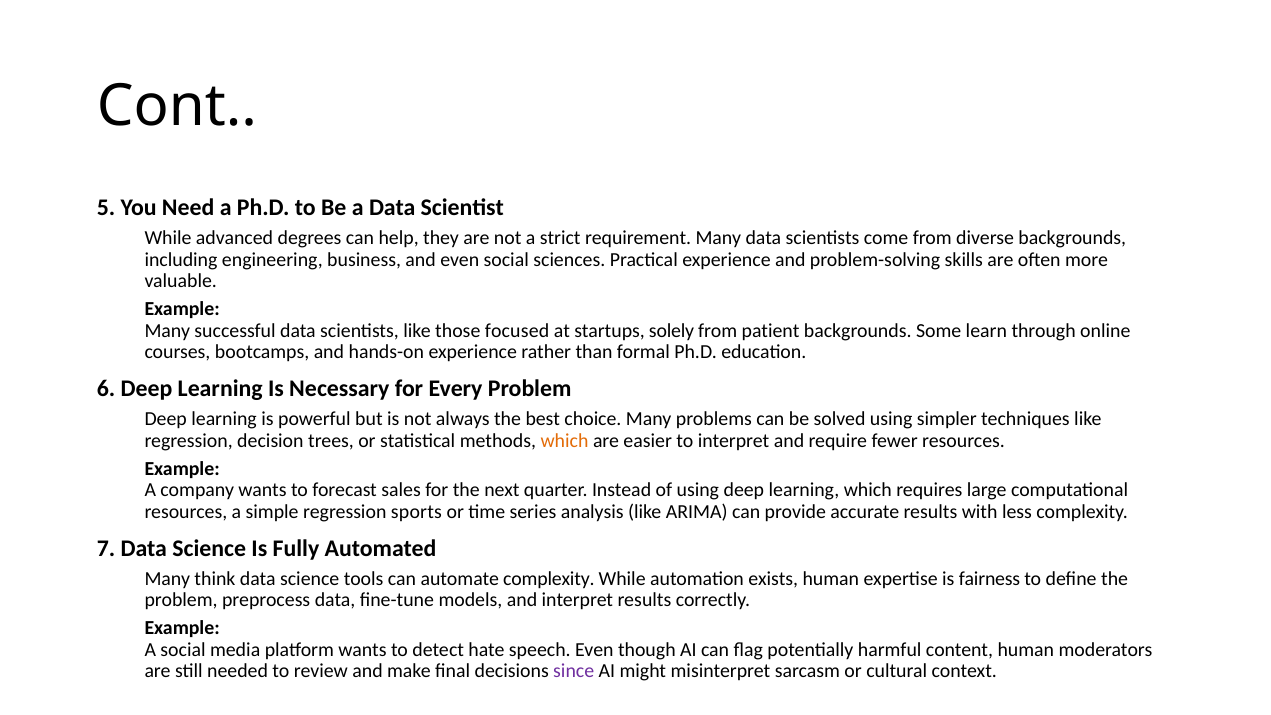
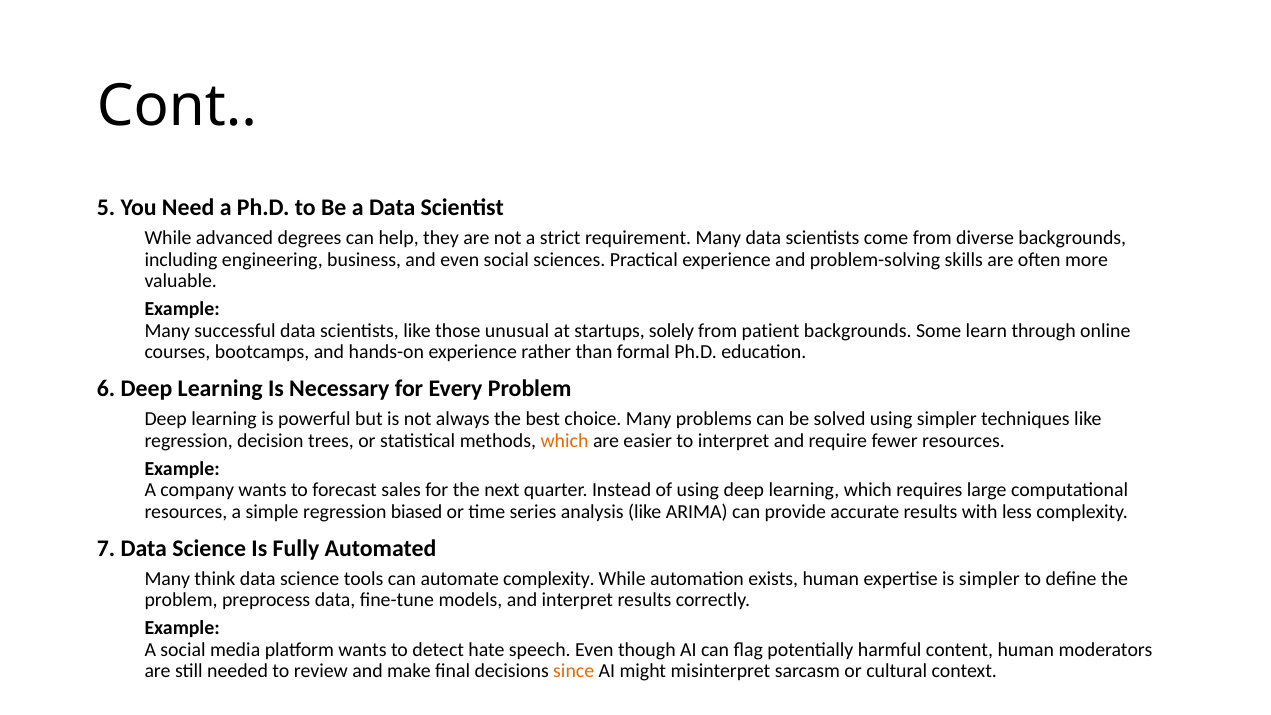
focused: focused -> unusual
sports: sports -> biased
is fairness: fairness -> simpler
since colour: purple -> orange
